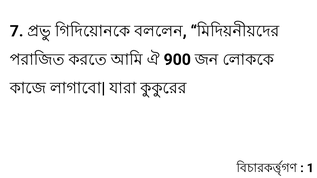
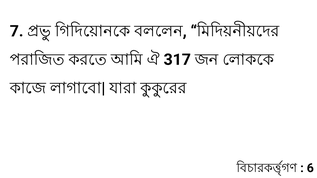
900: 900 -> 317
1: 1 -> 6
